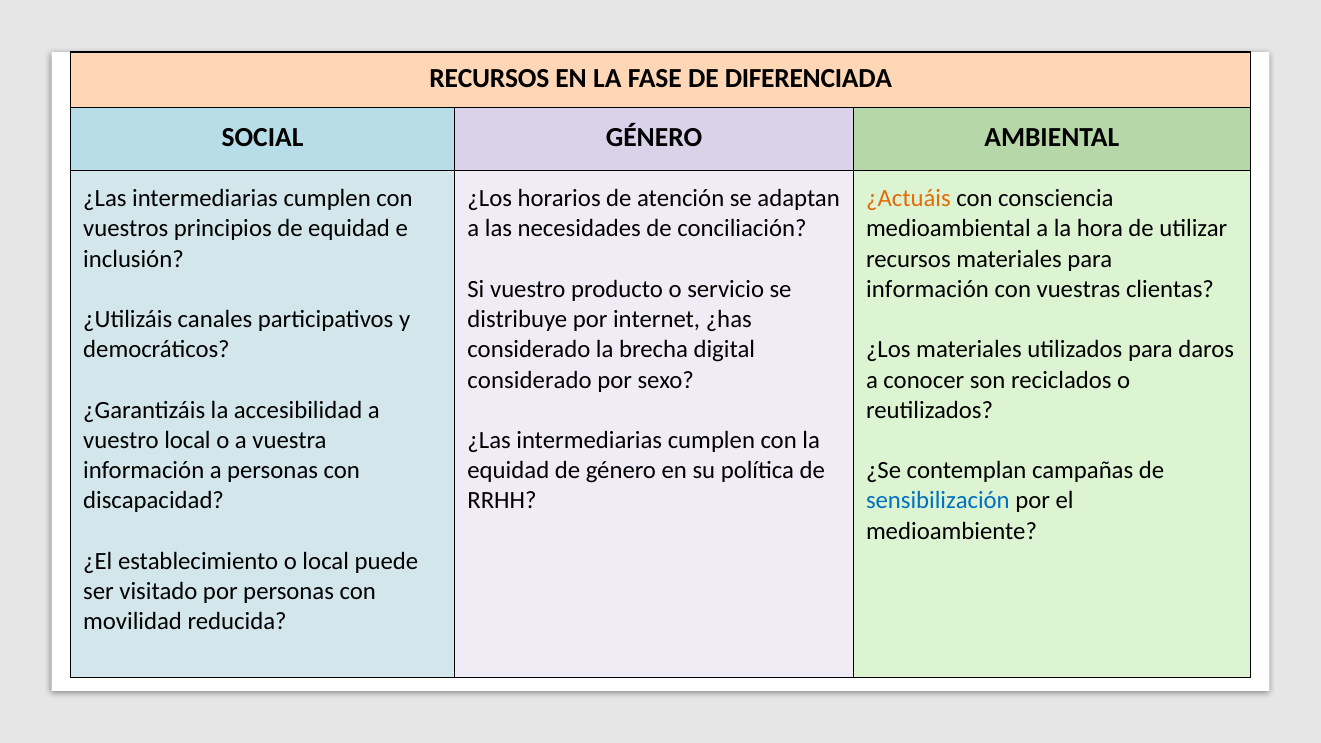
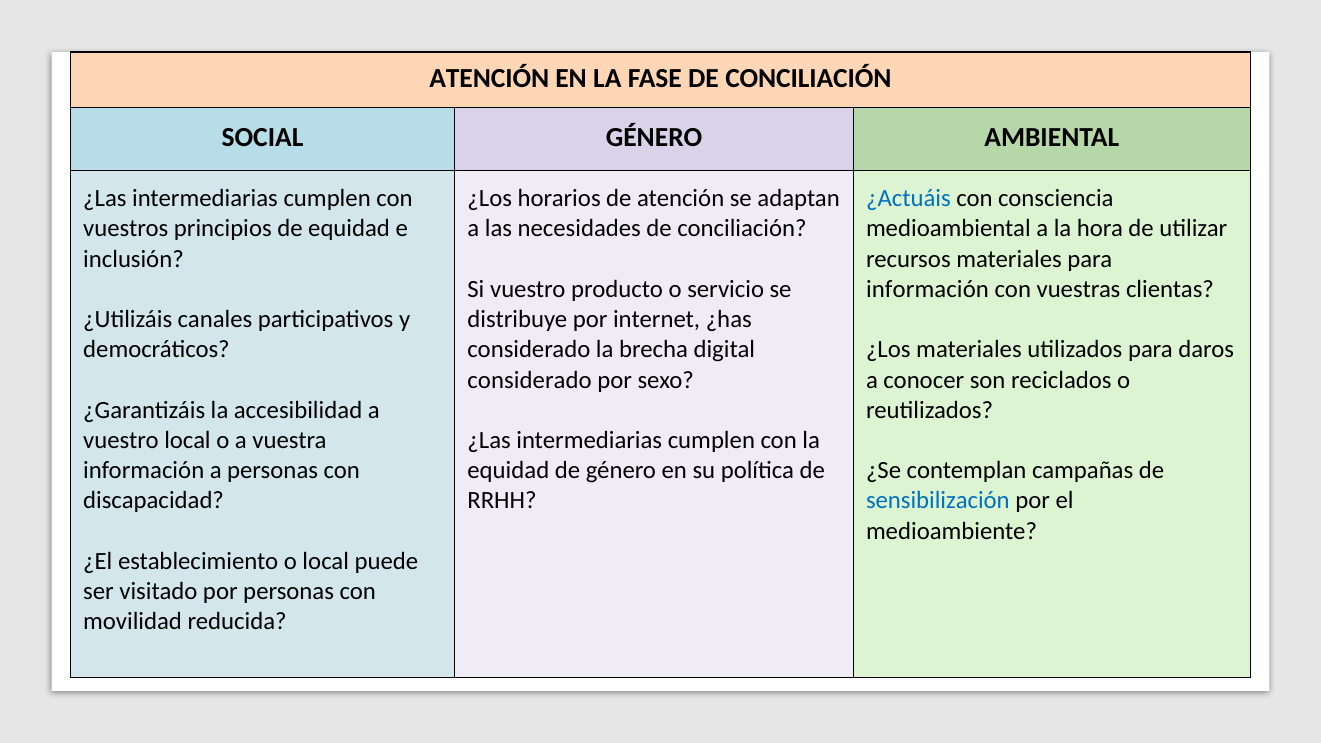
RECURSOS at (489, 78): RECURSOS -> ATENCIÓN
FASE DE DIFERENCIADA: DIFERENCIADA -> CONCILIACIÓN
¿Actuáis colour: orange -> blue
